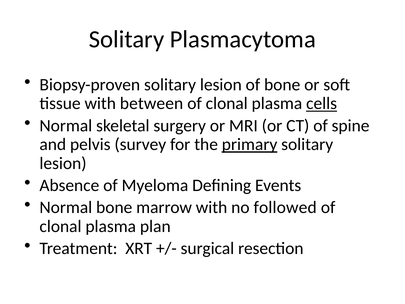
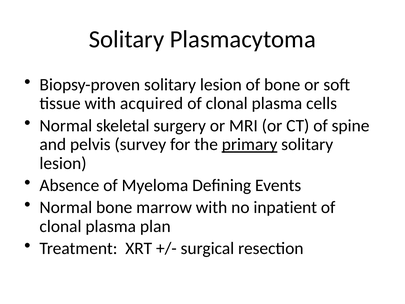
between: between -> acquired
cells underline: present -> none
followed: followed -> inpatient
